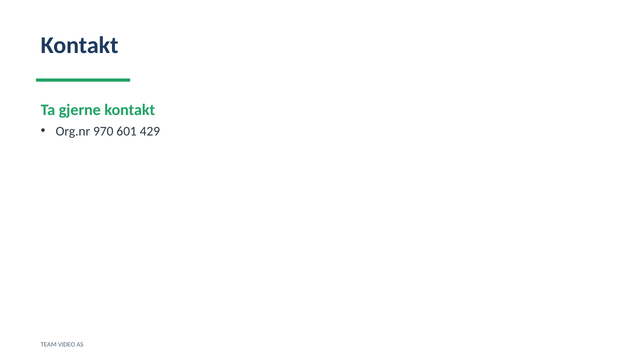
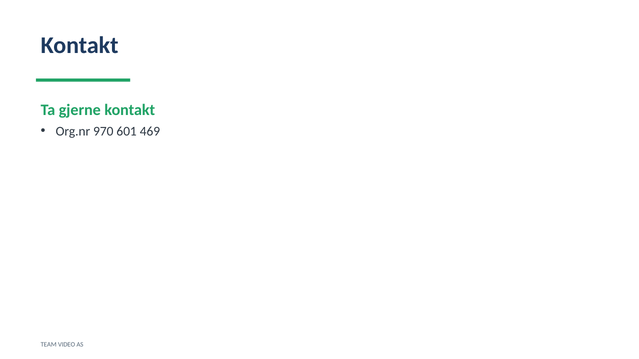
429: 429 -> 469
